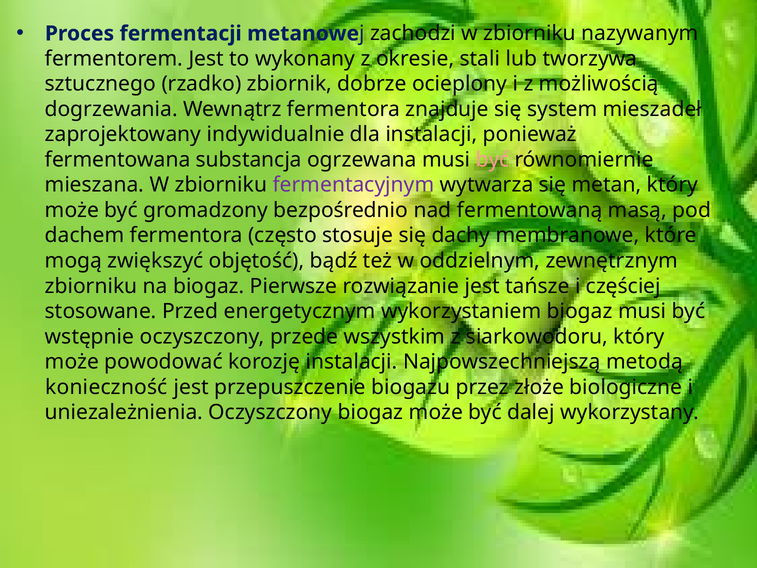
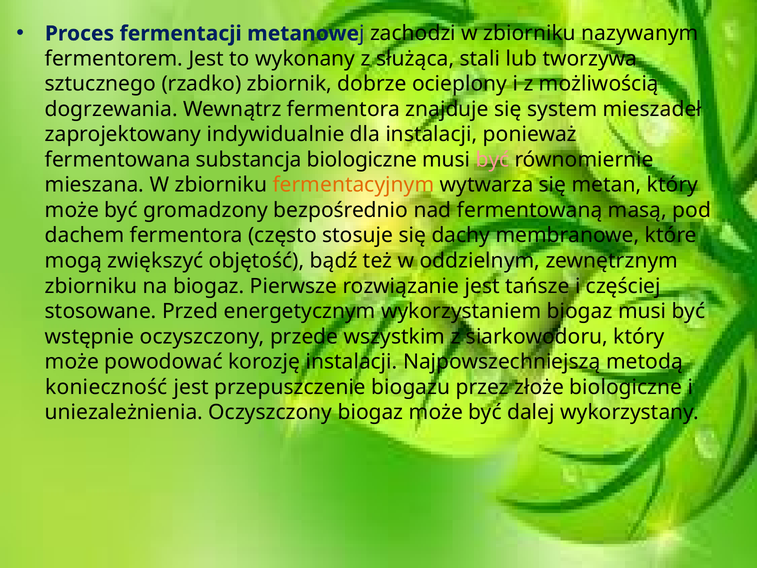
okresie: okresie -> służąca
substancja ogrzewana: ogrzewana -> biologiczne
fermentacyjnym colour: purple -> orange
